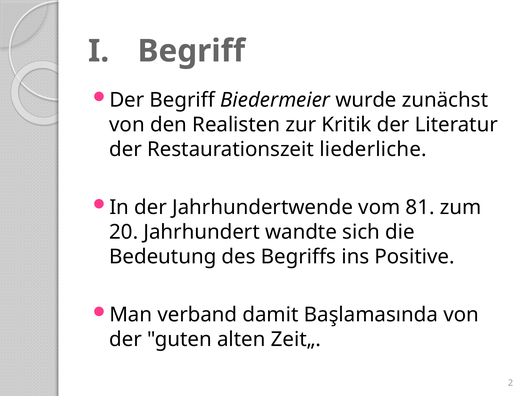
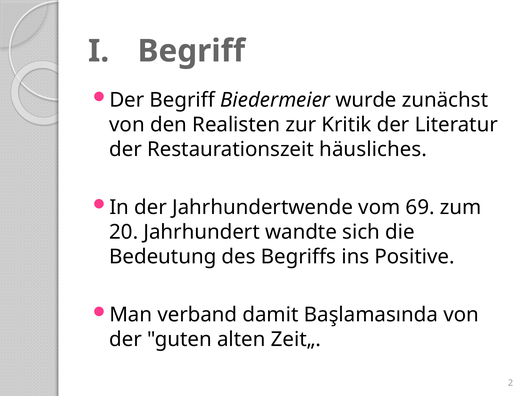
liederliche: liederliche -> häusliches
81: 81 -> 69
